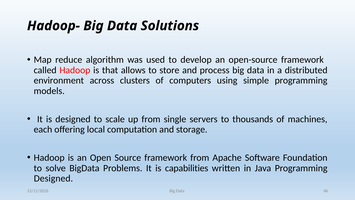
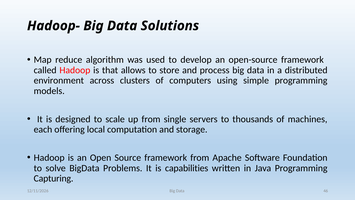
Designed at (53, 178): Designed -> Capturing
